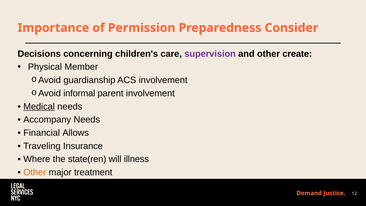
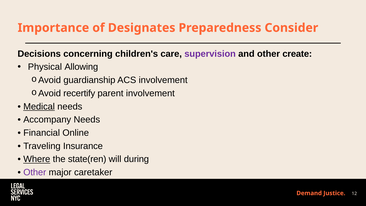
Permission: Permission -> Designates
Member: Member -> Allowing
informal: informal -> recertify
Allows: Allows -> Online
Where underline: none -> present
illness: illness -> during
Other at (35, 172) colour: orange -> purple
treatment: treatment -> caretaker
